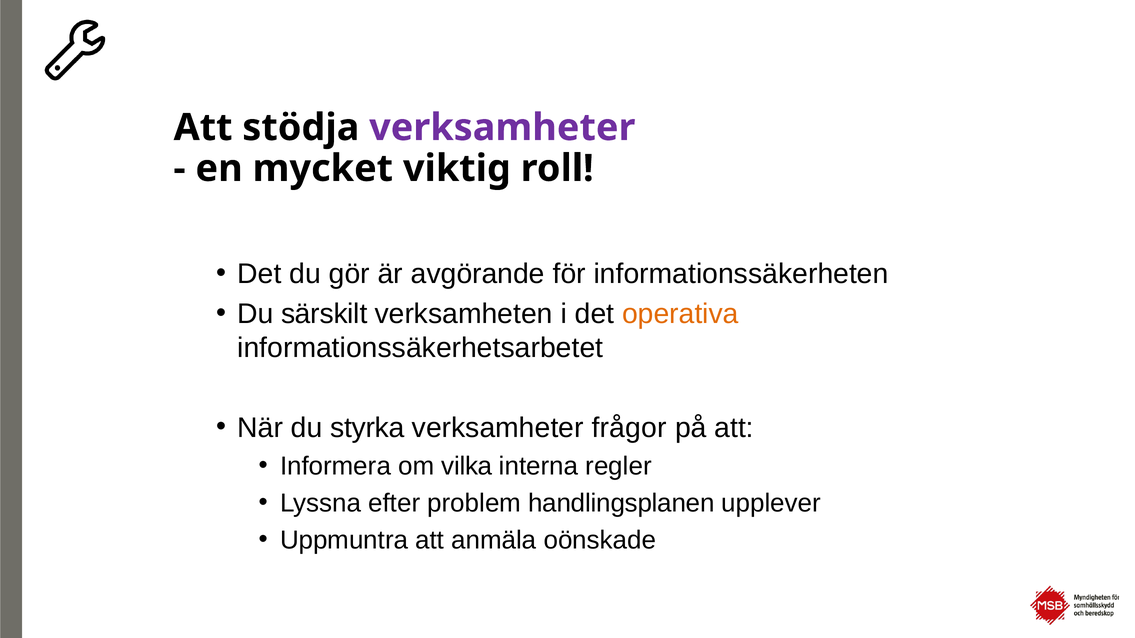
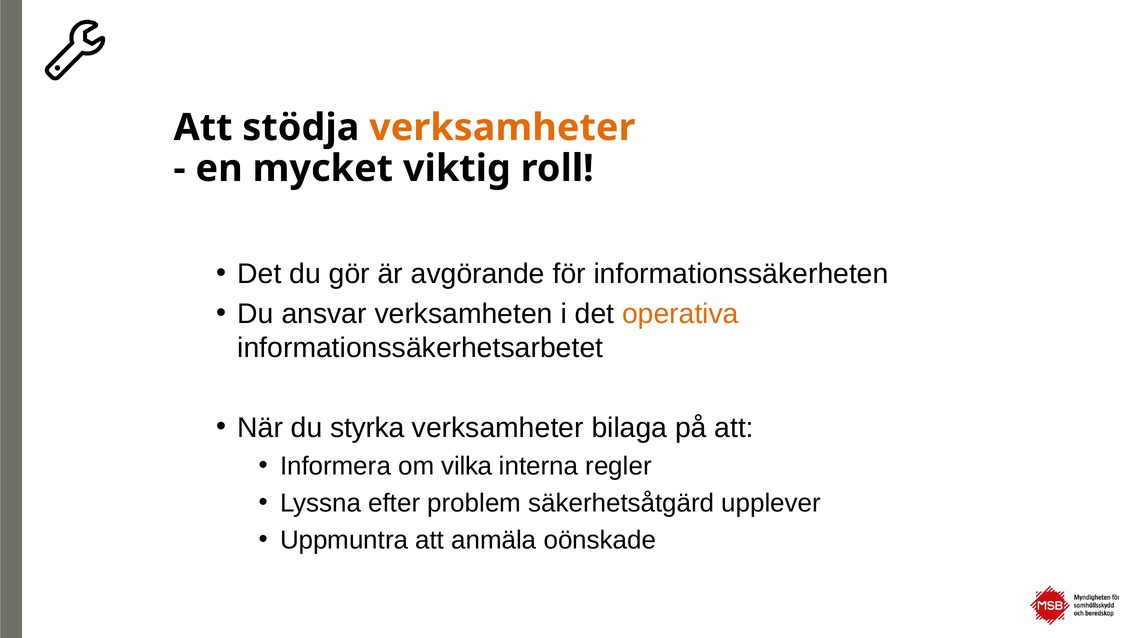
verksamheter at (502, 128) colour: purple -> orange
särskilt: särskilt -> ansvar
frågor: frågor -> bilaga
handlingsplanen: handlingsplanen -> säkerhetsåtgärd
